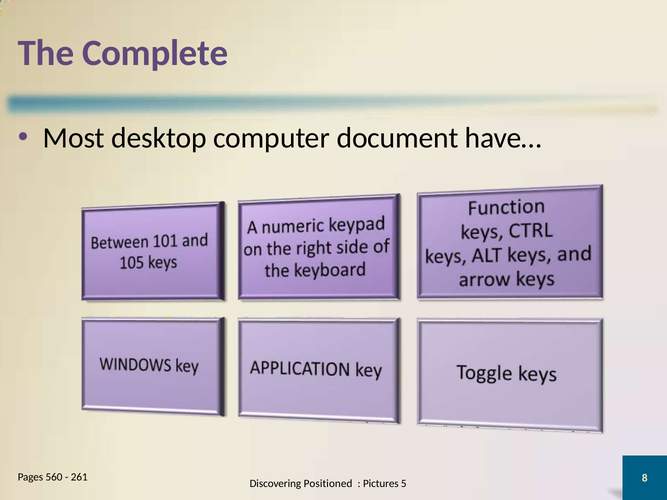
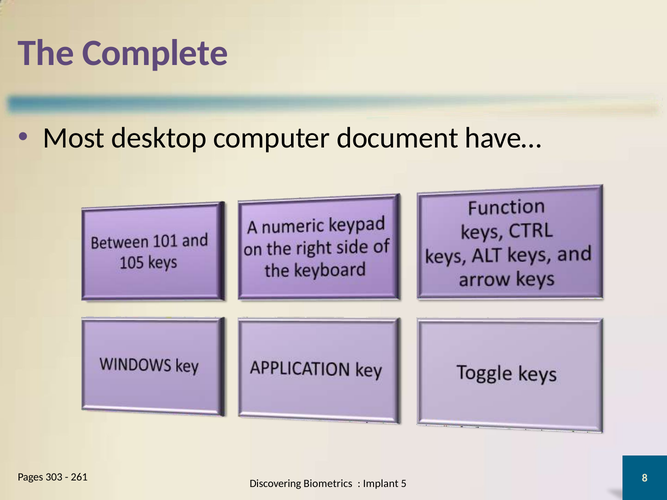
560: 560 -> 303
Positioned: Positioned -> Biometrics
Pictures: Pictures -> Implant
